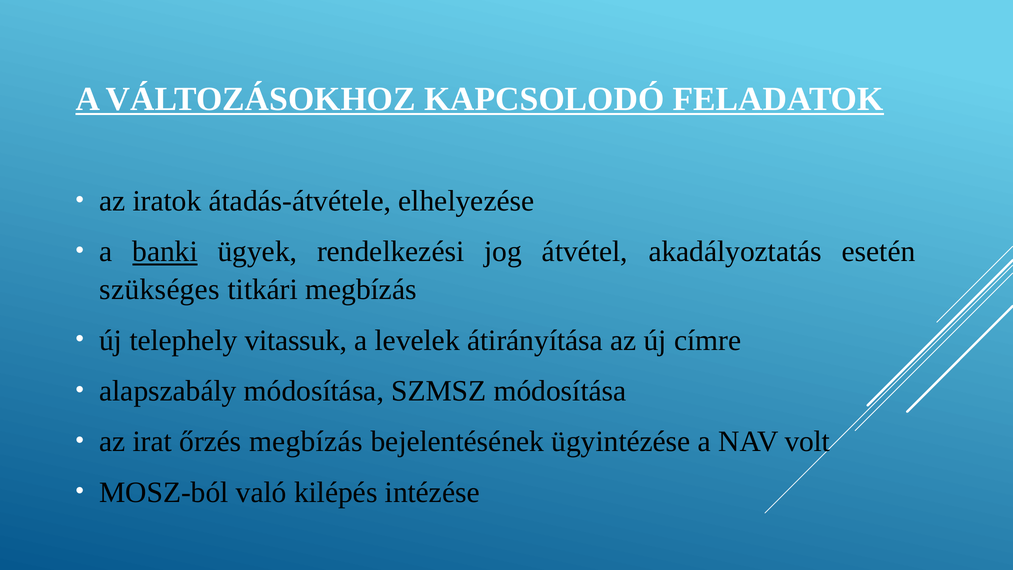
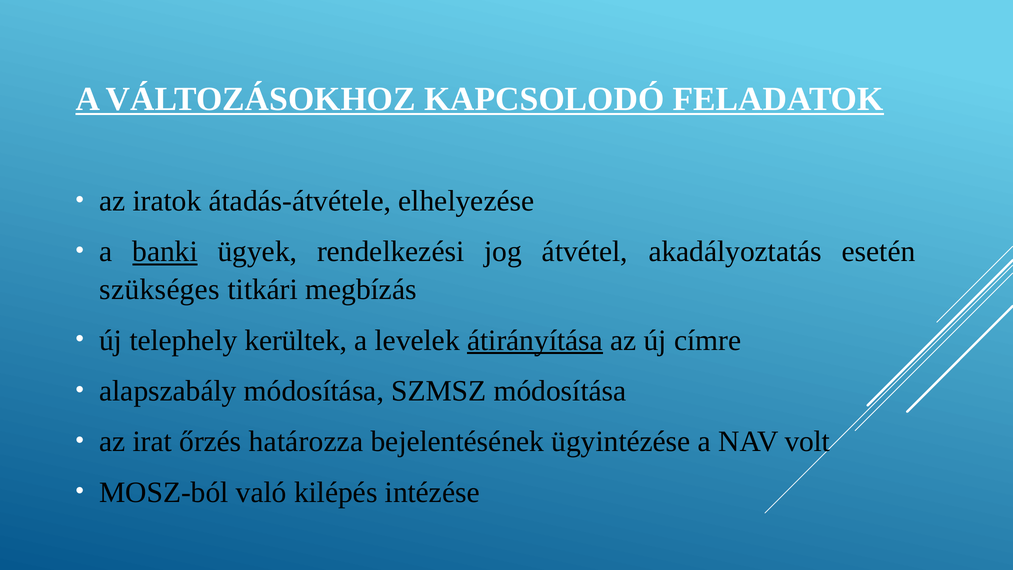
vitassuk: vitassuk -> kerültek
átirányítása underline: none -> present
őrzés megbízás: megbízás -> határozza
